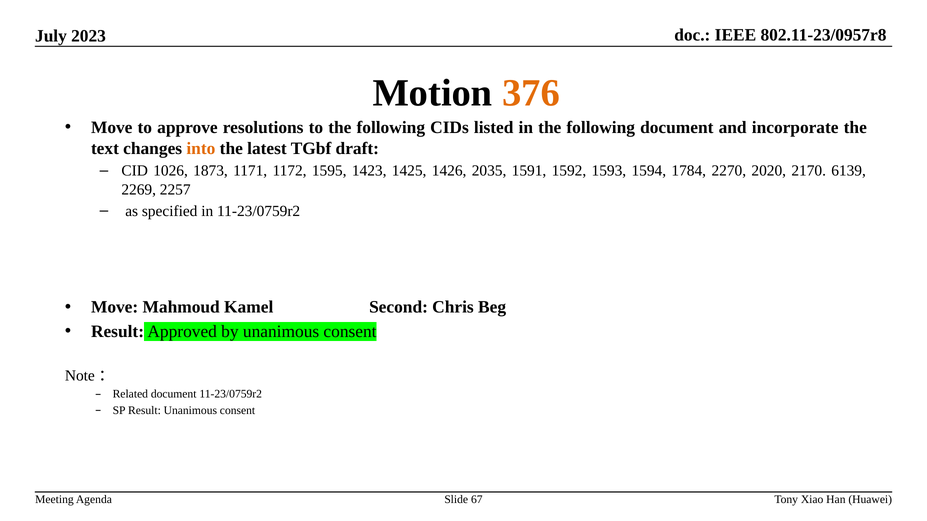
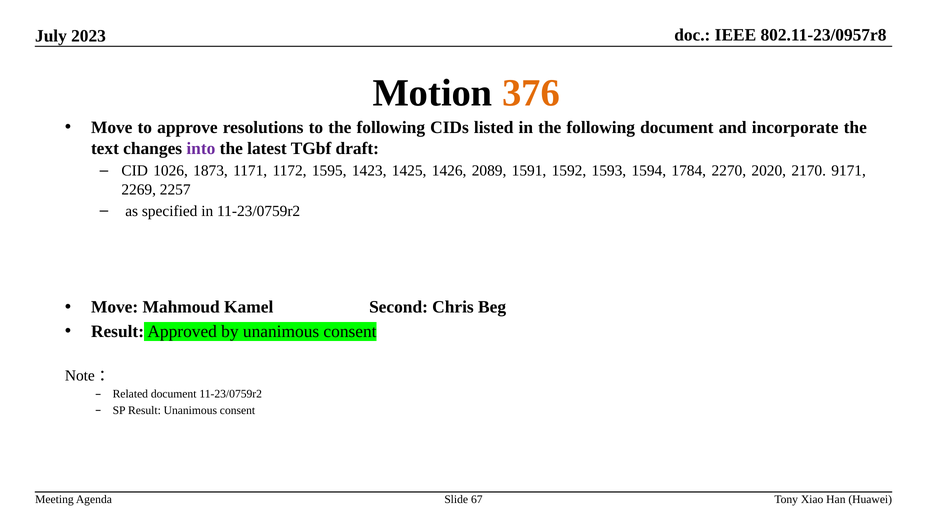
into colour: orange -> purple
2035: 2035 -> 2089
6139: 6139 -> 9171
